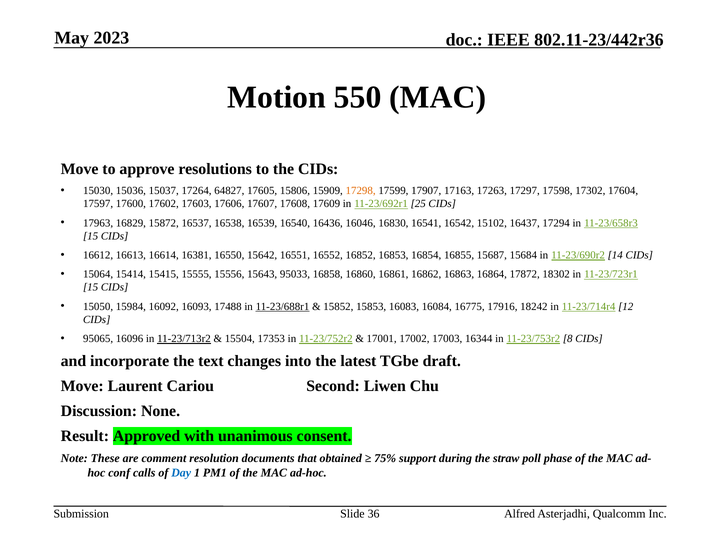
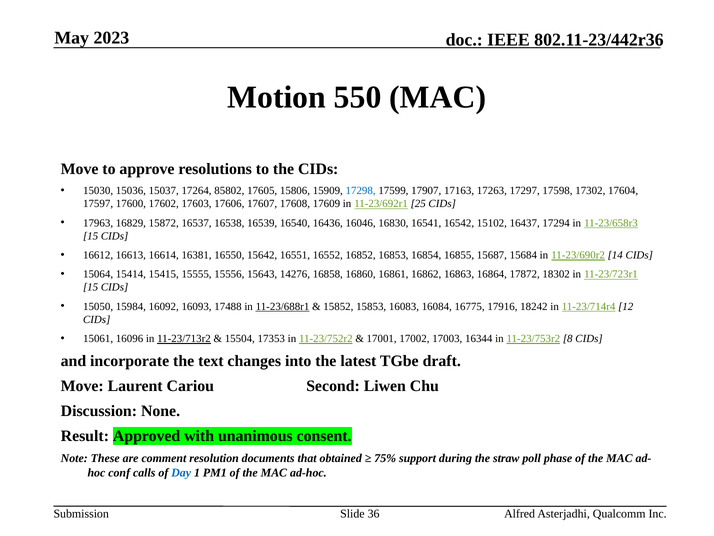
64827: 64827 -> 85802
17298 colour: orange -> blue
95033: 95033 -> 14276
95065: 95065 -> 15061
